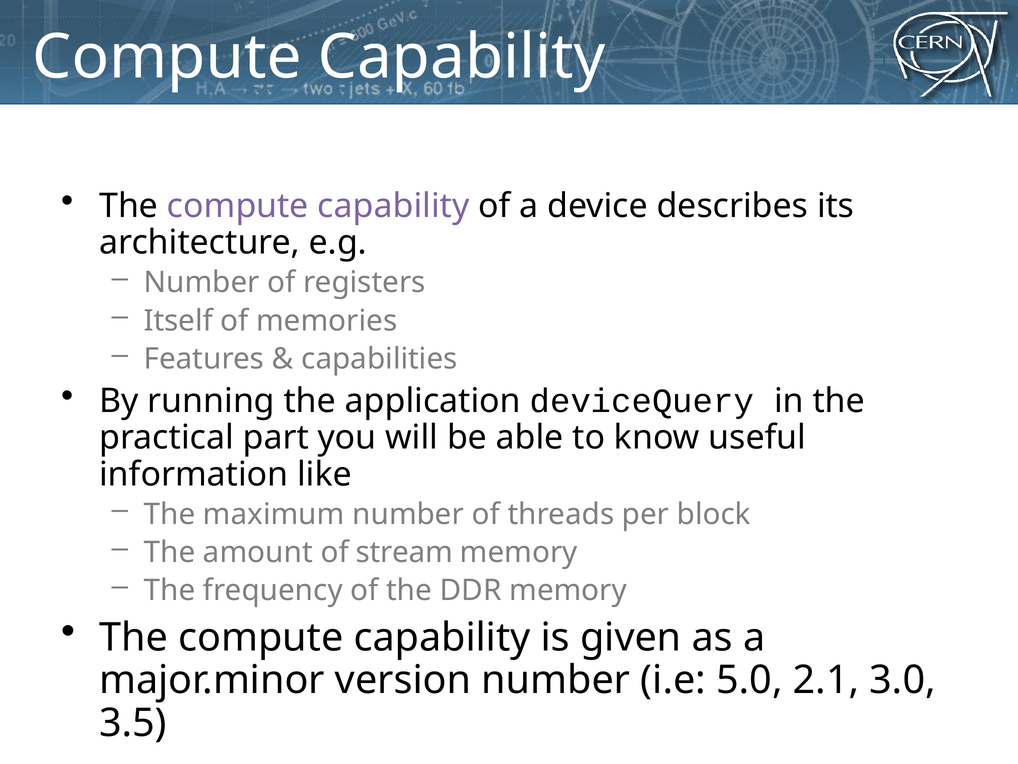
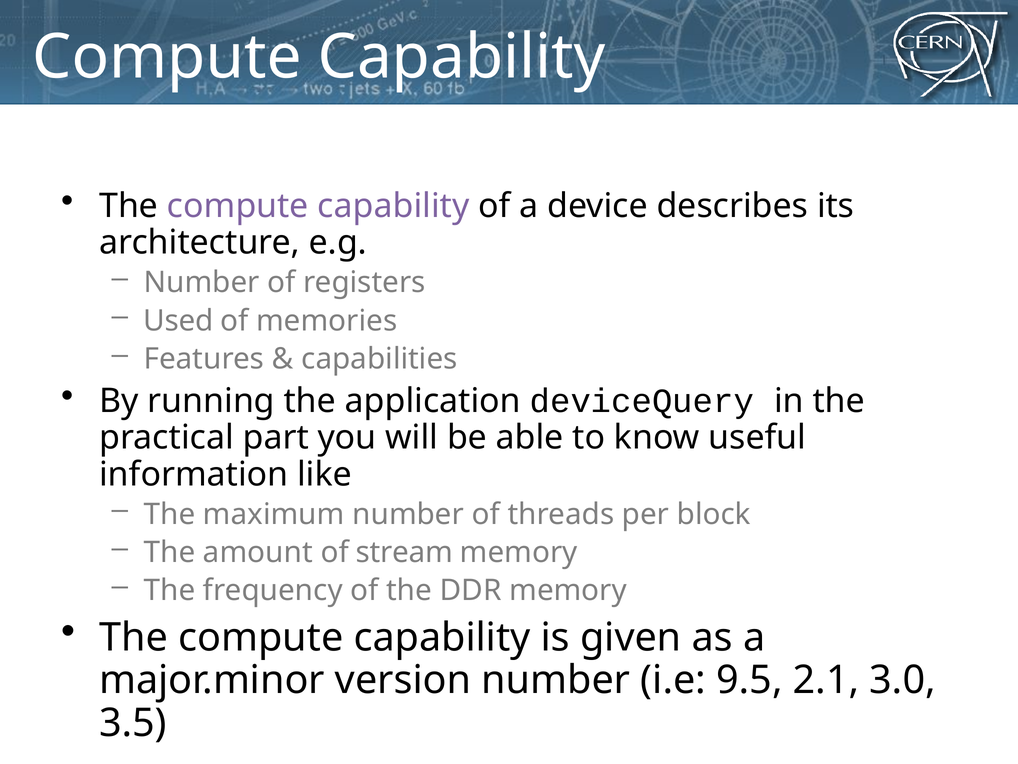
Itself: Itself -> Used
5.0: 5.0 -> 9.5
